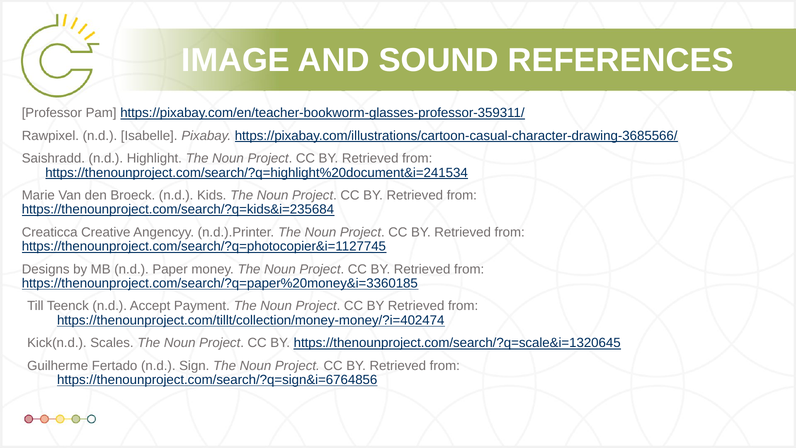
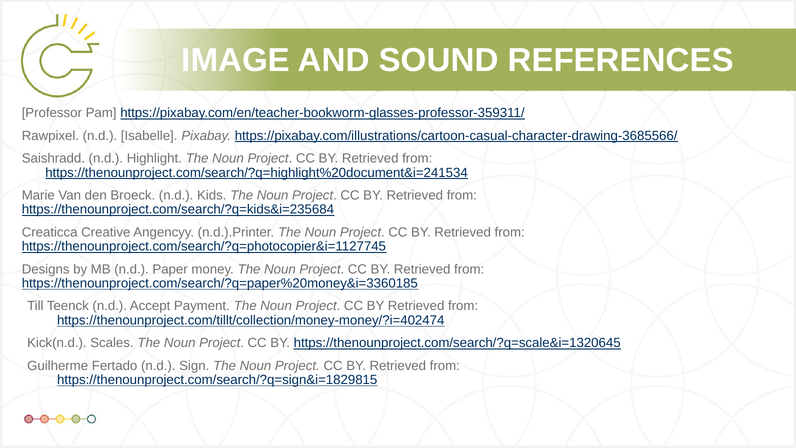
https://thenounproject.com/search/?q=sign&i=6764856: https://thenounproject.com/search/?q=sign&i=6764856 -> https://thenounproject.com/search/?q=sign&i=1829815
